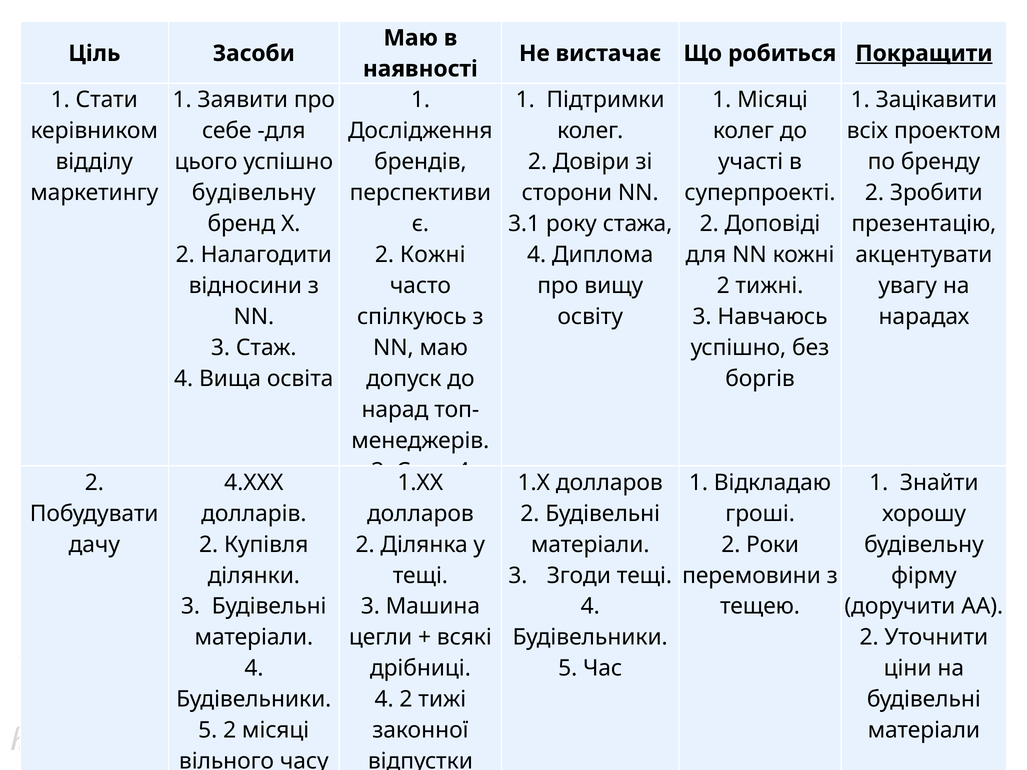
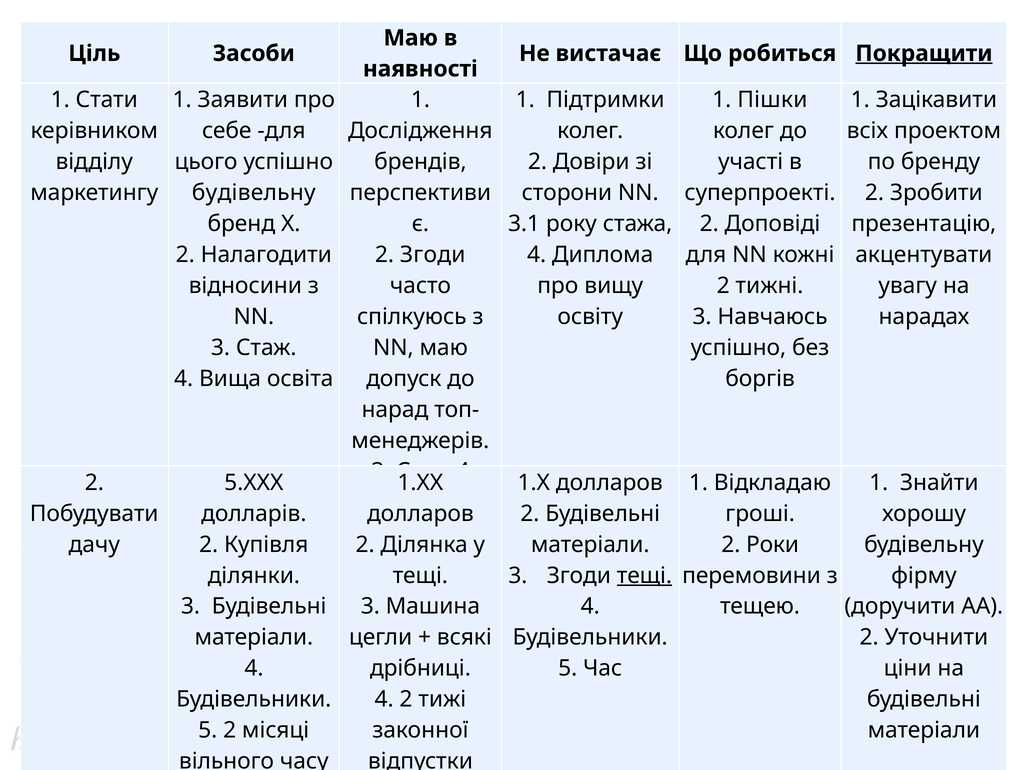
1 Місяці: Місяці -> Пішки
2 Кожні: Кожні -> Згоди
4.ХХХ: 4.ХХХ -> 5.ХХХ
тещі at (644, 576) underline: none -> present
